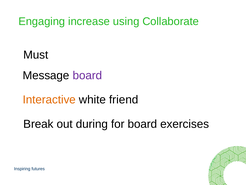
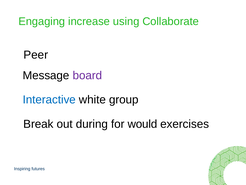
Must: Must -> Peer
Interactive colour: orange -> blue
friend: friend -> group
for board: board -> would
